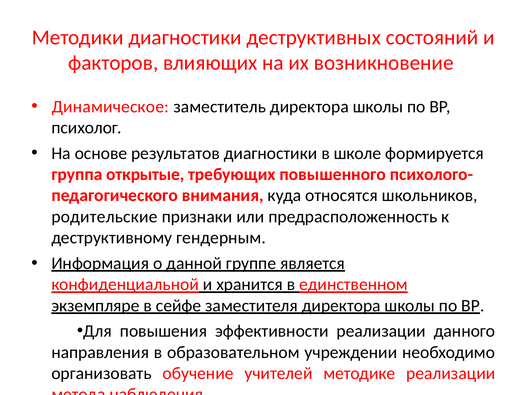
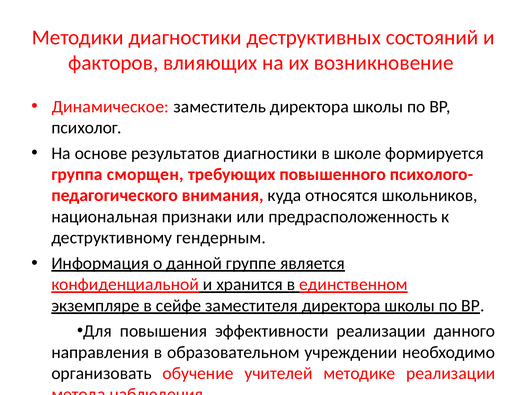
открытые: открытые -> сморщен
родительские: родительские -> национальная
